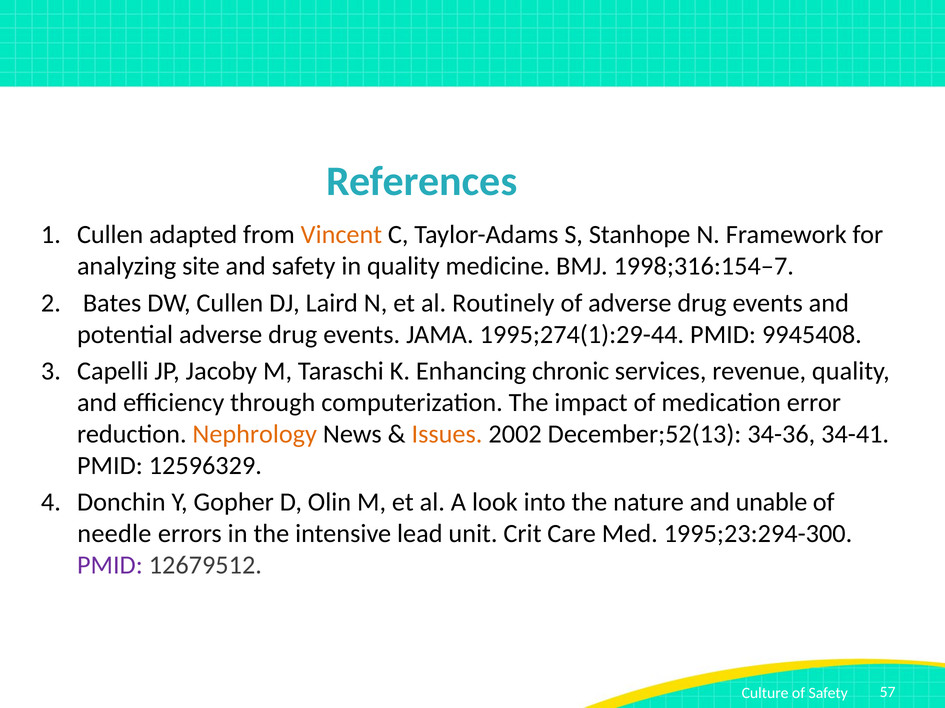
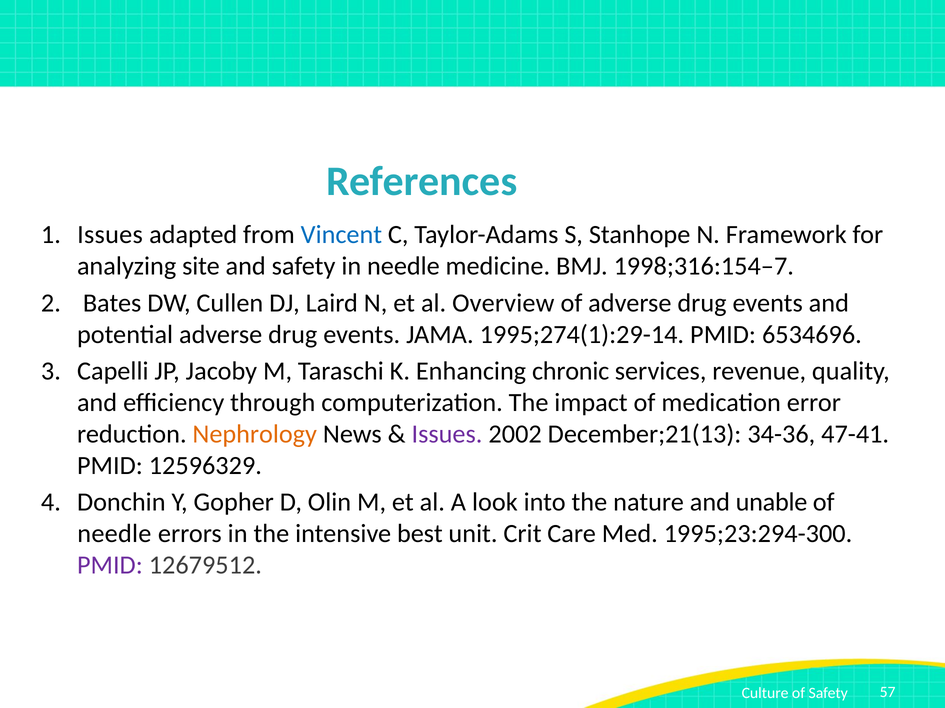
Cullen at (110, 235): Cullen -> Issues
Vincent colour: orange -> blue
in quality: quality -> needle
Routinely: Routinely -> Overview
1995;274(1):29-44: 1995;274(1):29-44 -> 1995;274(1):29-14
9945408: 9945408 -> 6534696
Issues at (447, 435) colour: orange -> purple
December;52(13: December;52(13 -> December;21(13
34-41: 34-41 -> 47-41
lead: lead -> best
